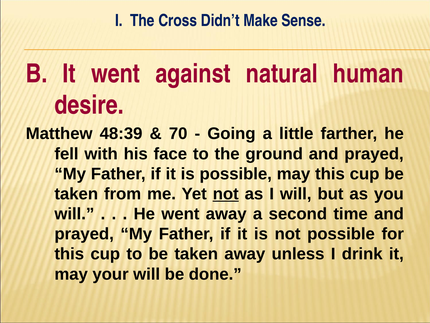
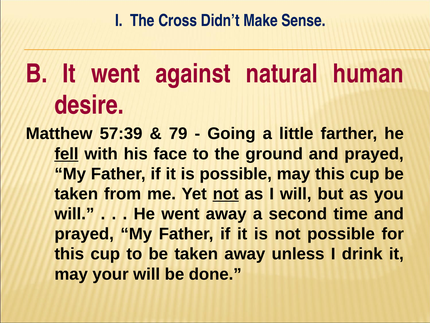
48:39: 48:39 -> 57:39
70: 70 -> 79
fell underline: none -> present
